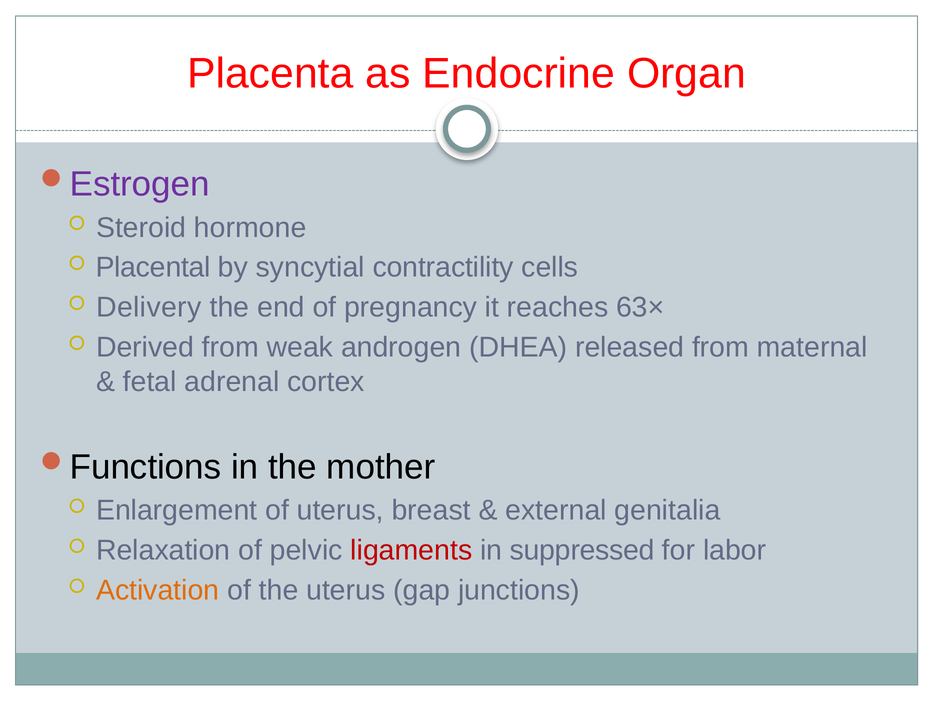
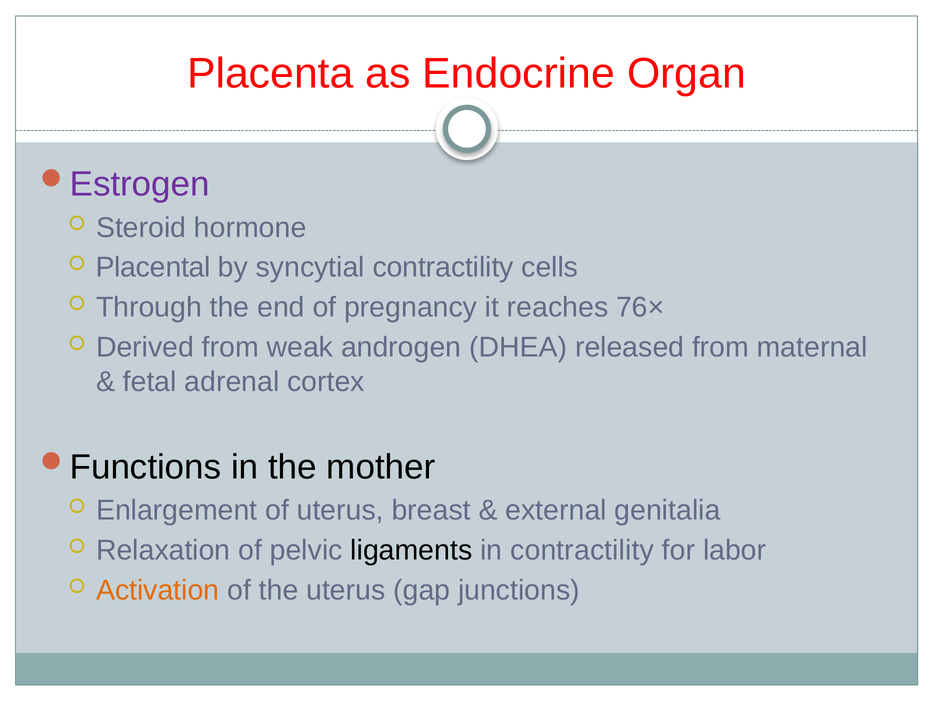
Delivery: Delivery -> Through
63×: 63× -> 76×
ligaments colour: red -> black
in suppressed: suppressed -> contractility
